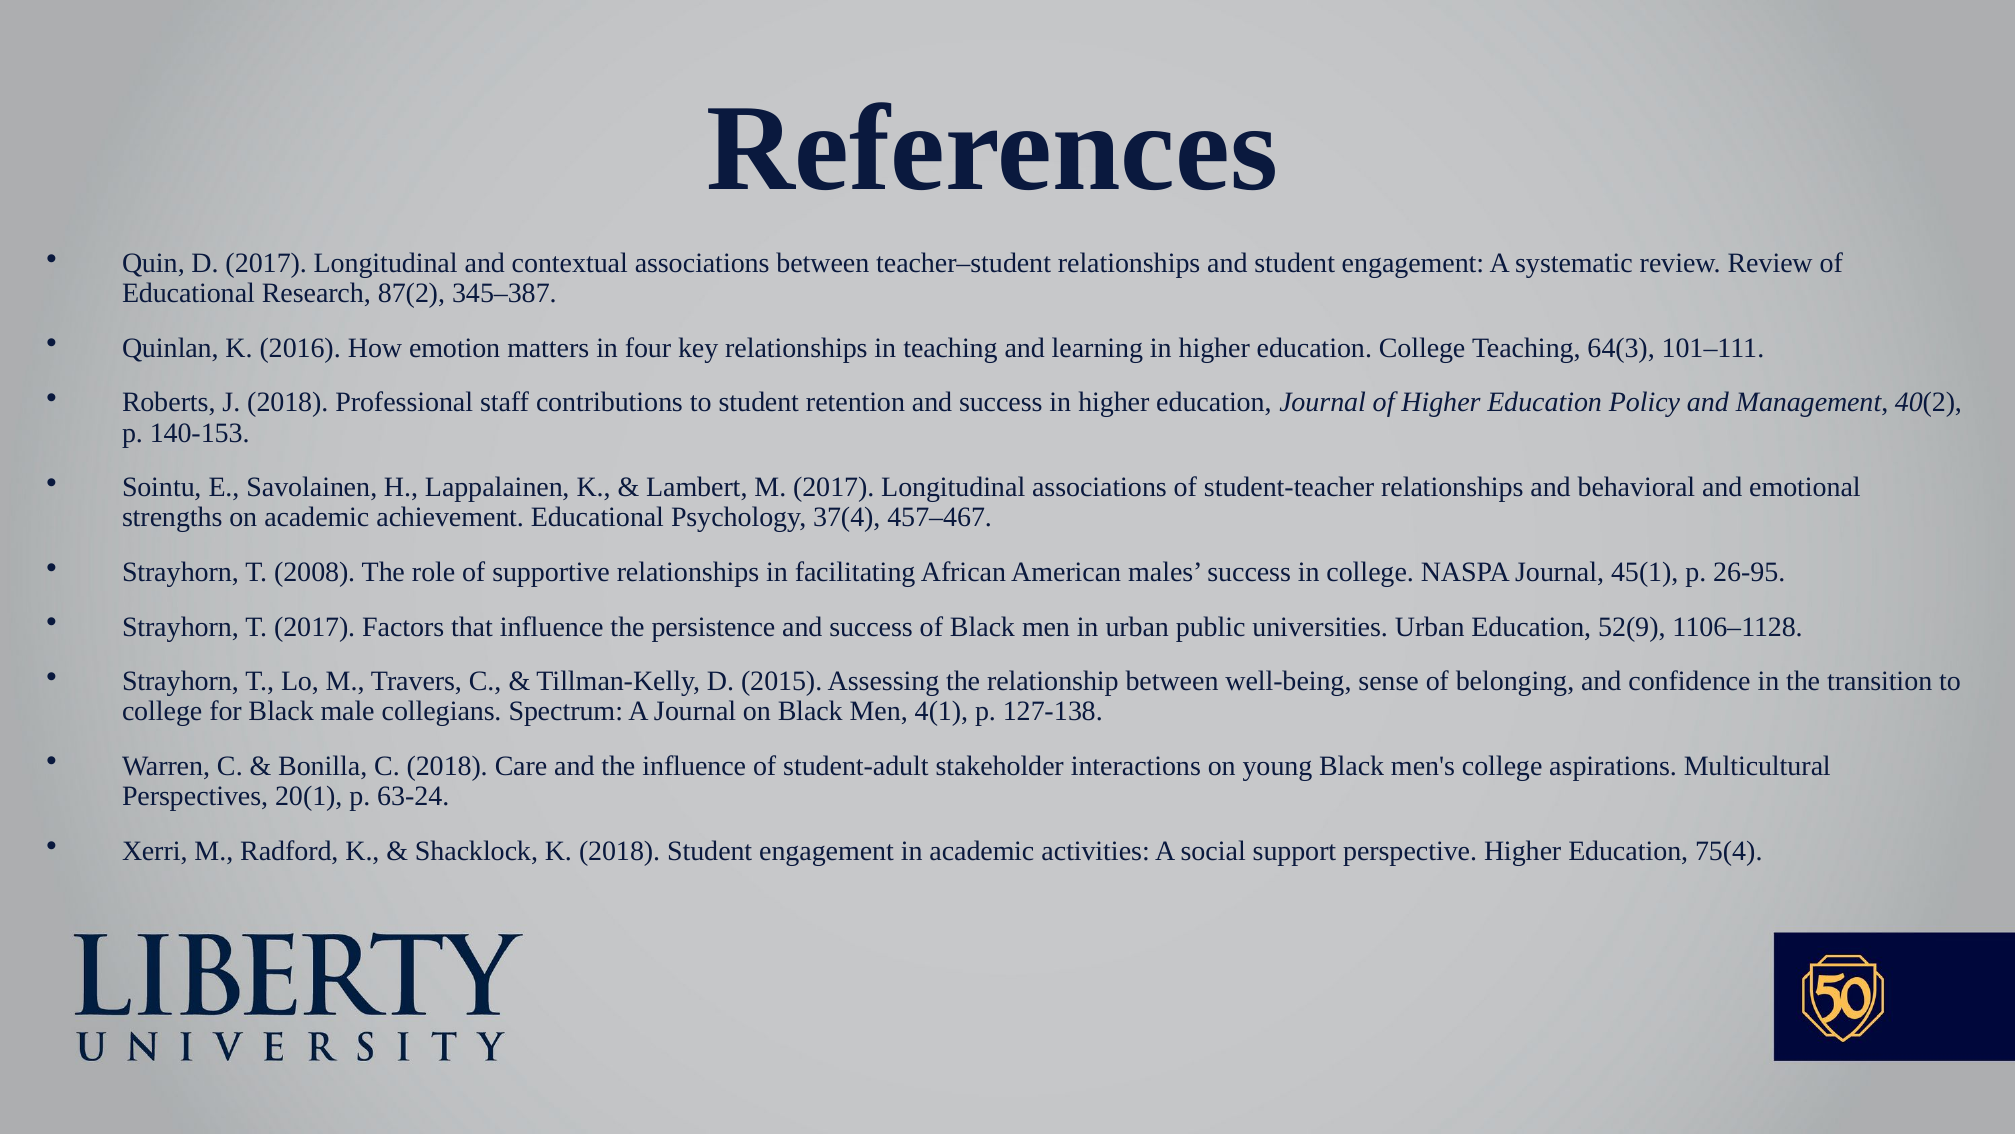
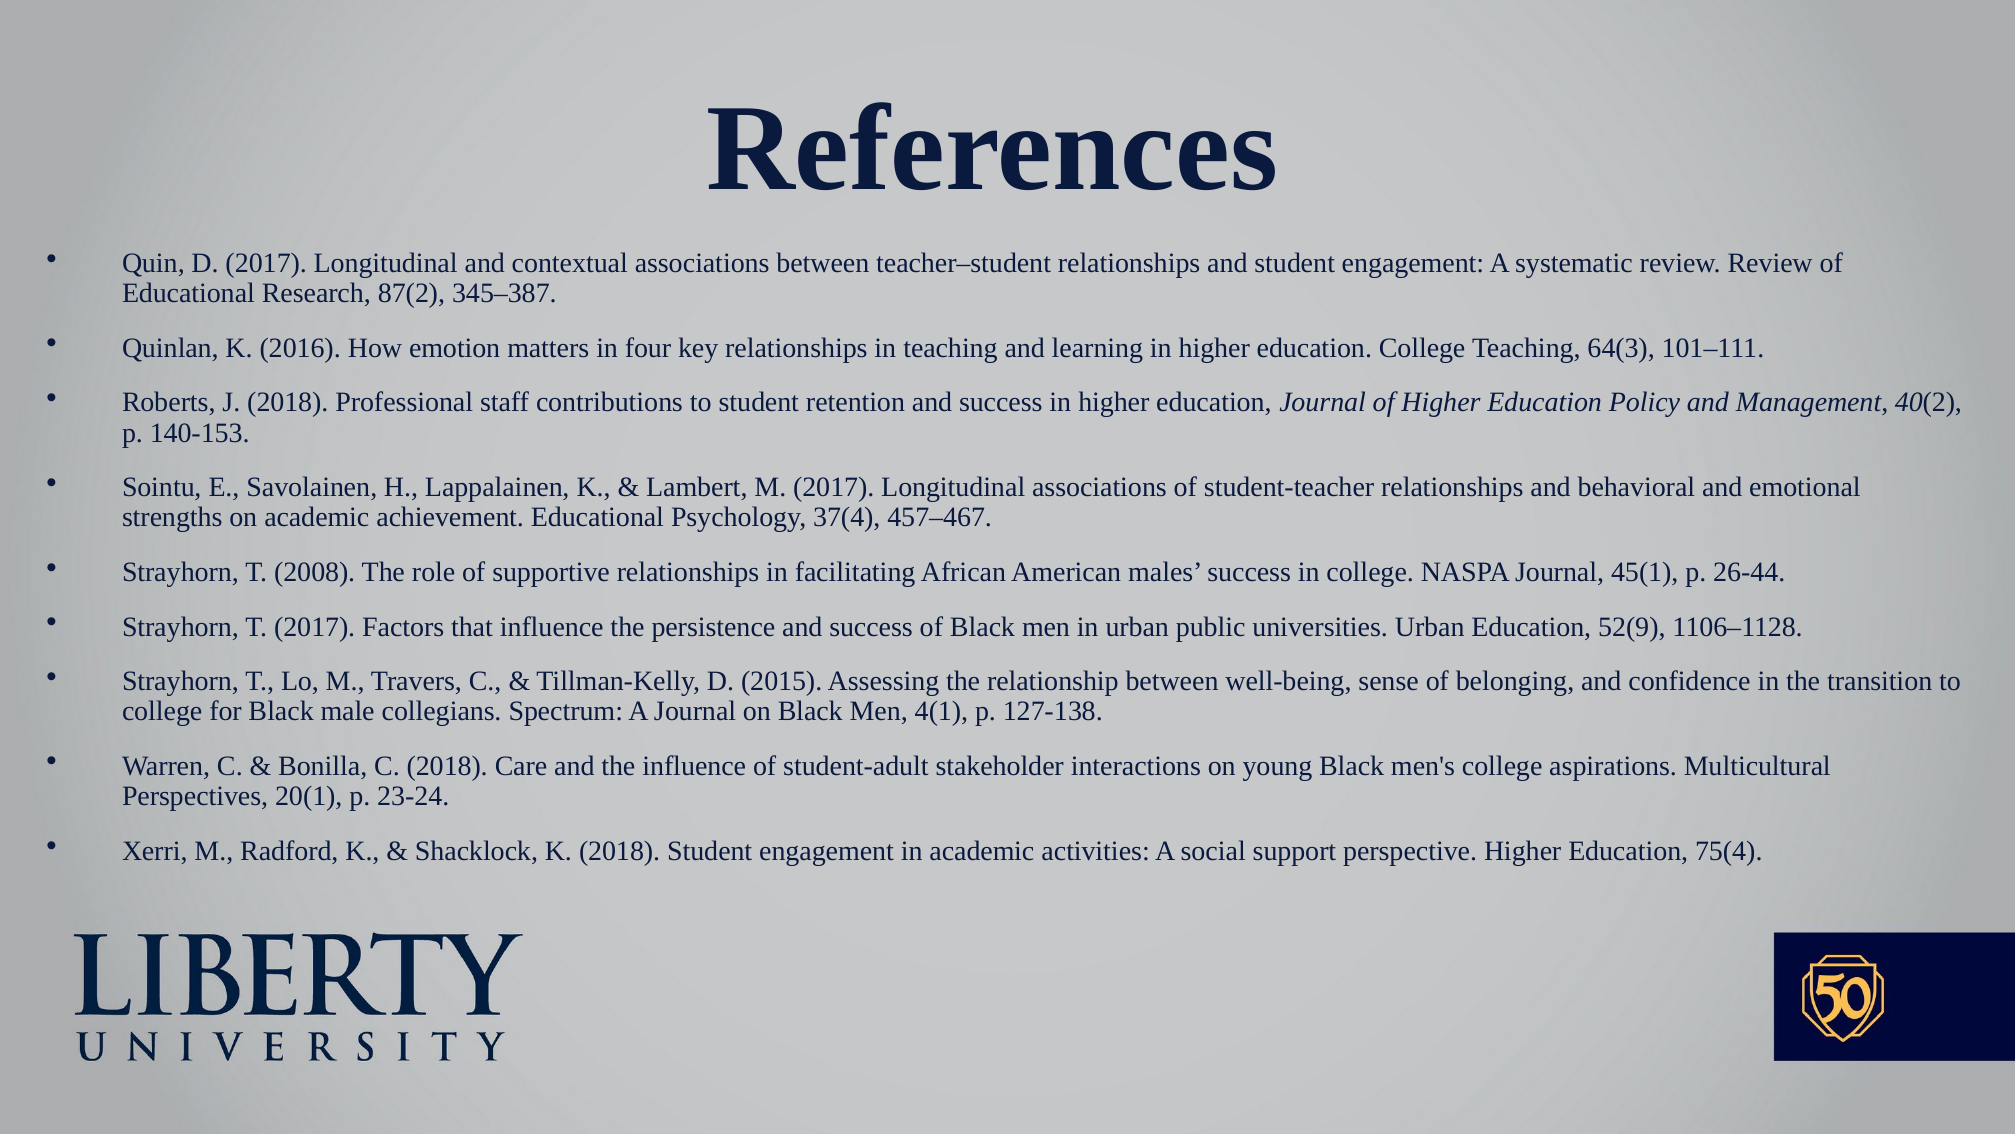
26-95: 26-95 -> 26-44
63-24: 63-24 -> 23-24
